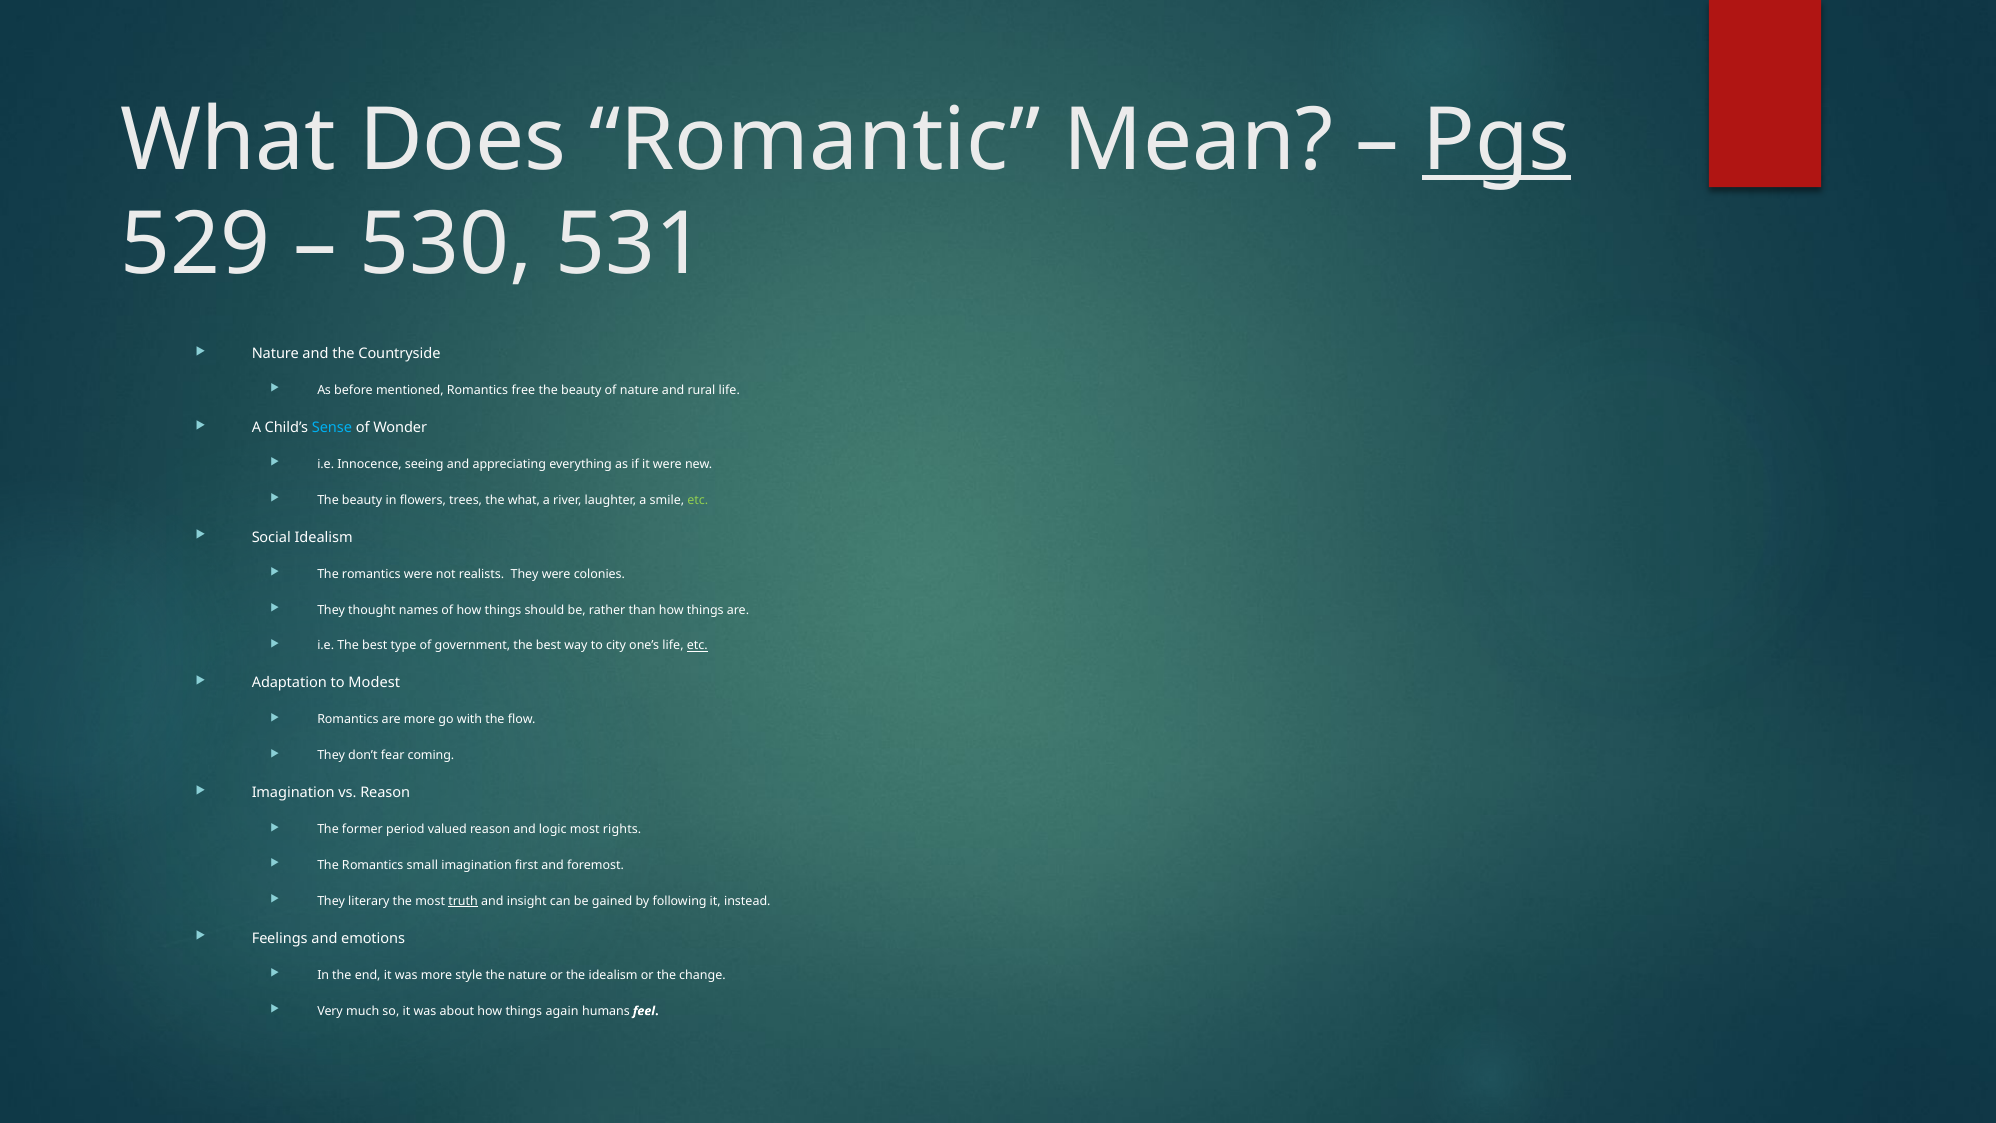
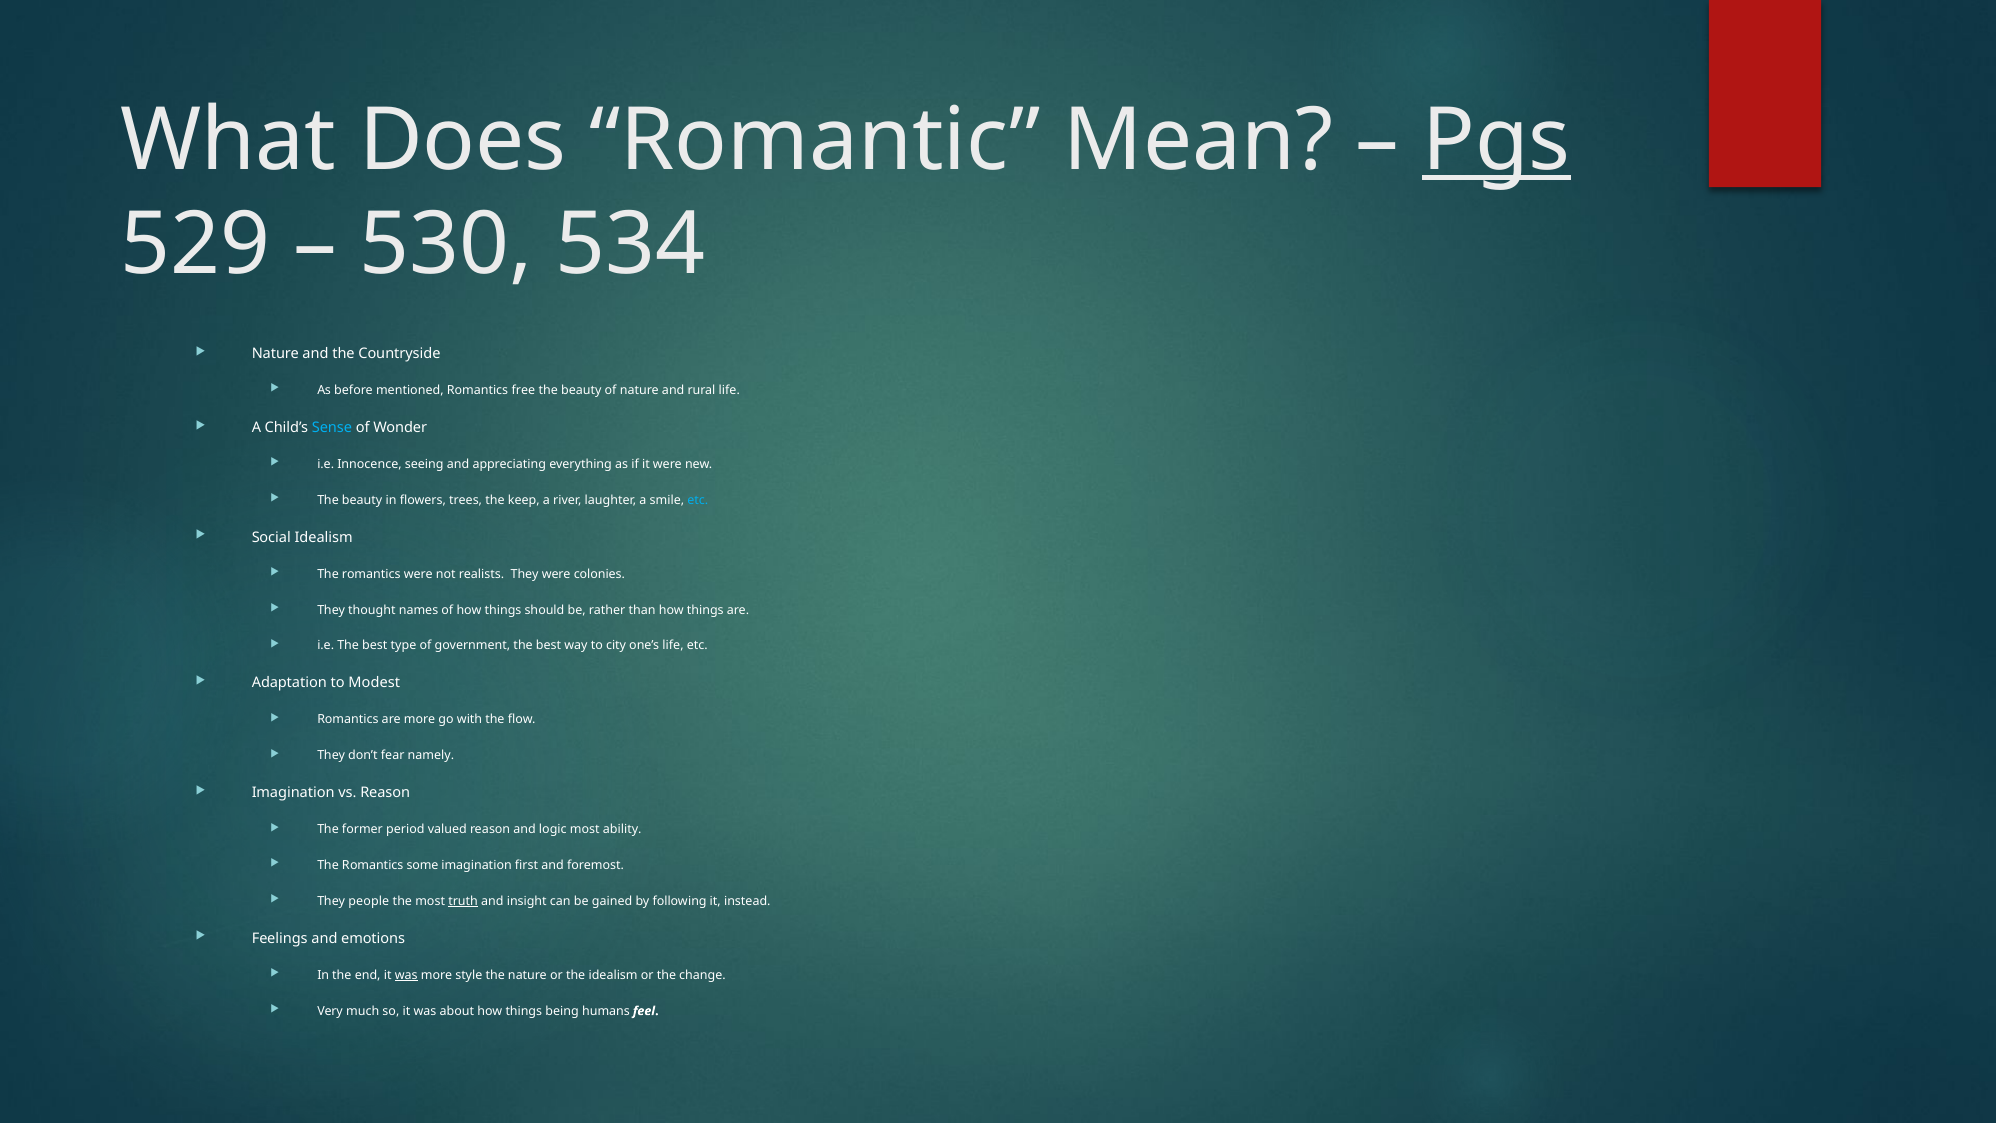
531: 531 -> 534
the what: what -> keep
etc at (698, 500) colour: light green -> light blue
etc at (697, 646) underline: present -> none
coming: coming -> namely
rights: rights -> ability
small: small -> some
literary: literary -> people
was at (406, 975) underline: none -> present
again: again -> being
